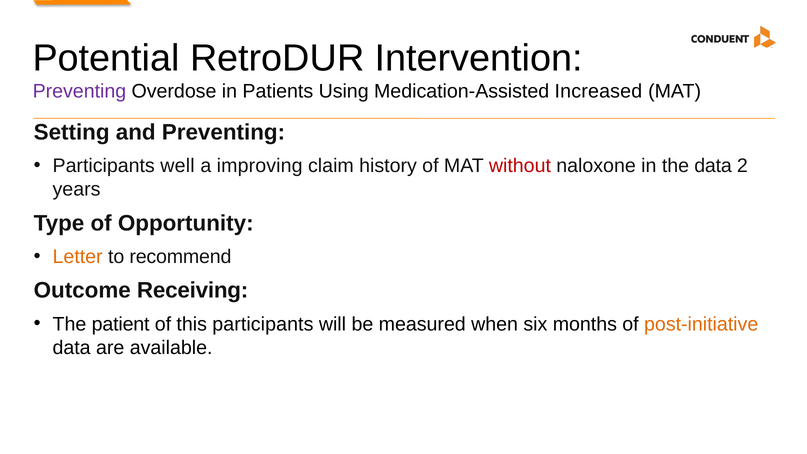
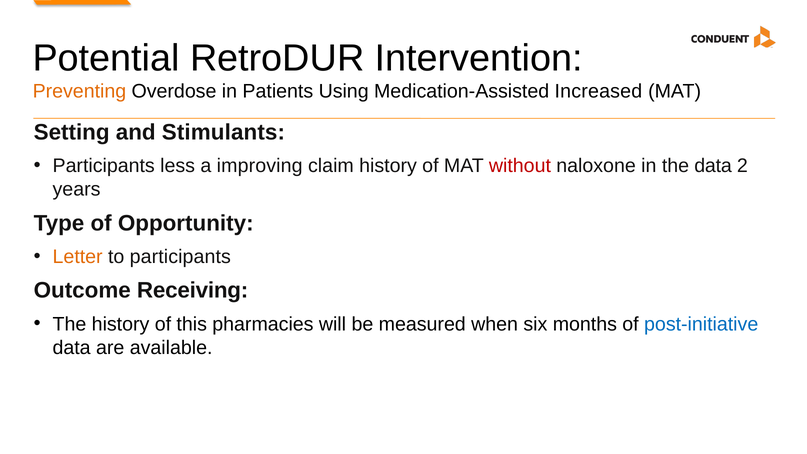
Preventing at (79, 91) colour: purple -> orange
and Preventing: Preventing -> Stimulants
well: well -> less
to recommend: recommend -> participants
The patient: patient -> history
this participants: participants -> pharmacies
post-initiative colour: orange -> blue
